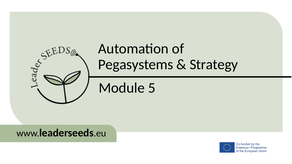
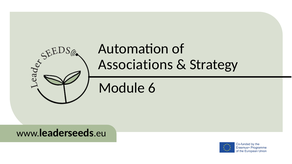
Pegasystems: Pegasystems -> Associations
5: 5 -> 6
